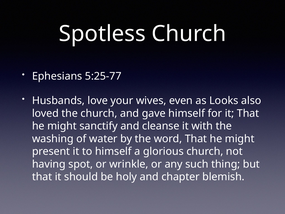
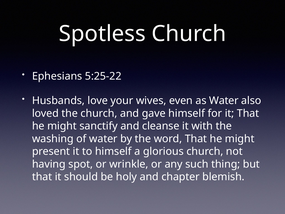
5:25-77: 5:25-77 -> 5:25-22
as Looks: Looks -> Water
